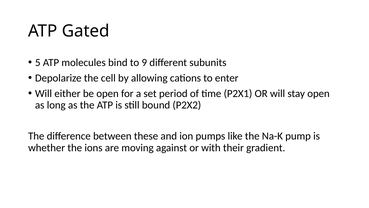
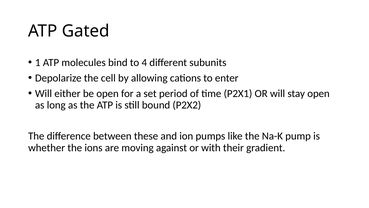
5: 5 -> 1
9: 9 -> 4
